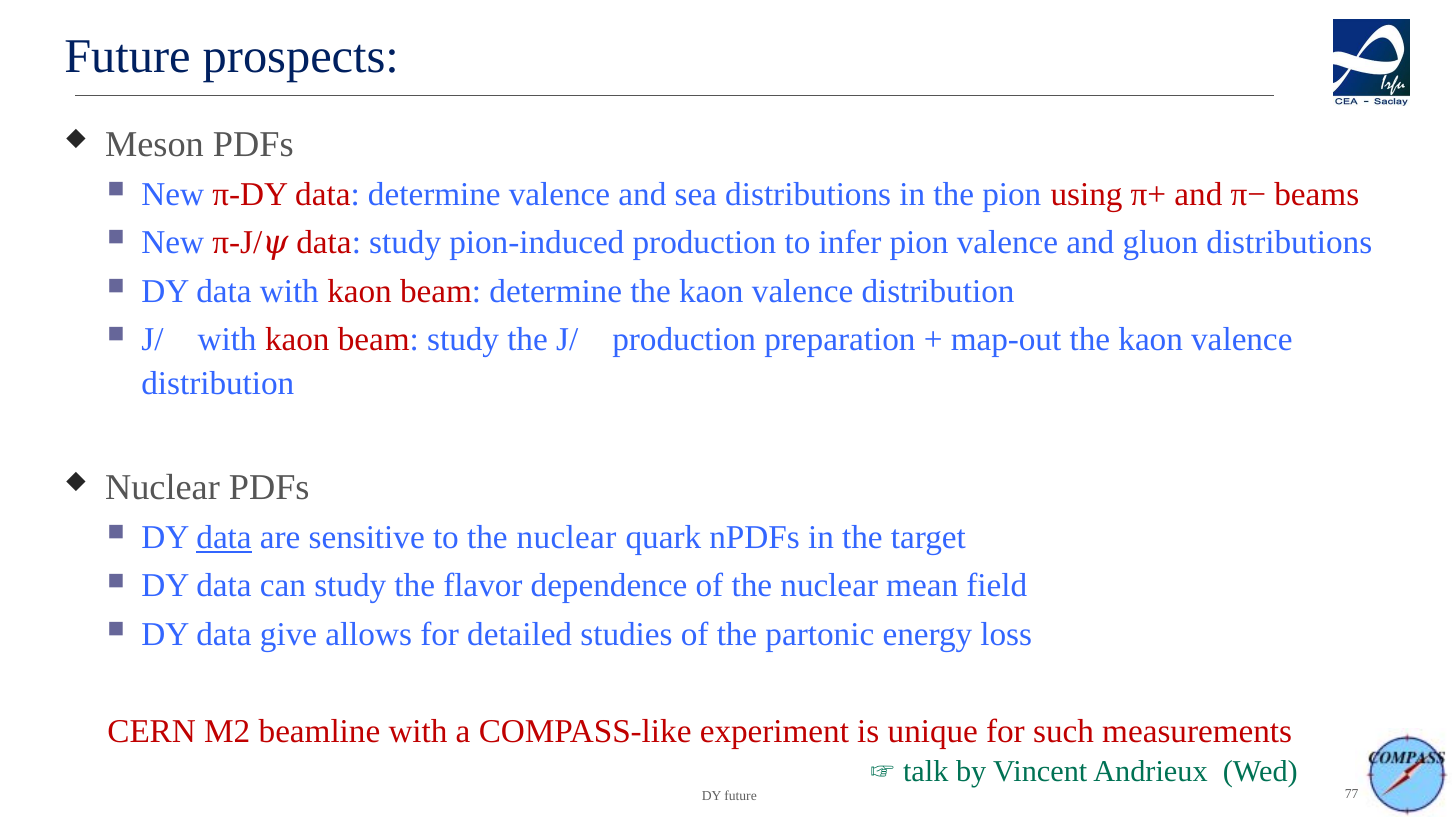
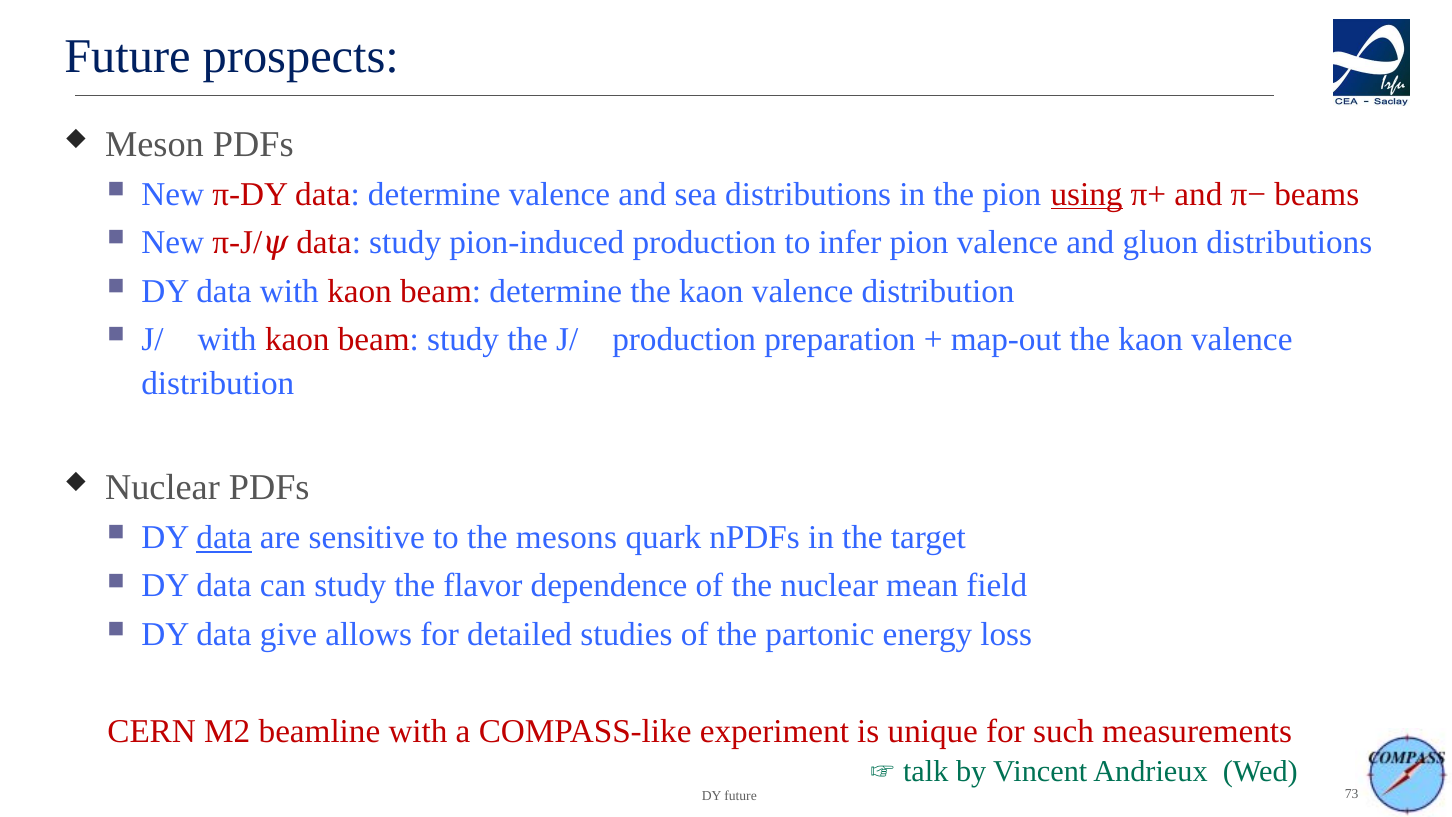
using underline: none -> present
to the nuclear: nuclear -> mesons
77: 77 -> 73
